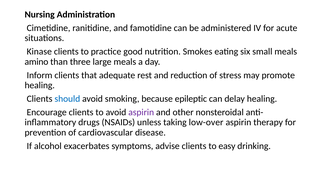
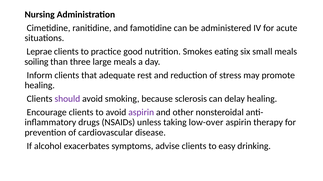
Kinase: Kinase -> Leprae
amino: amino -> soiling
should colour: blue -> purple
epileptic: epileptic -> sclerosis
